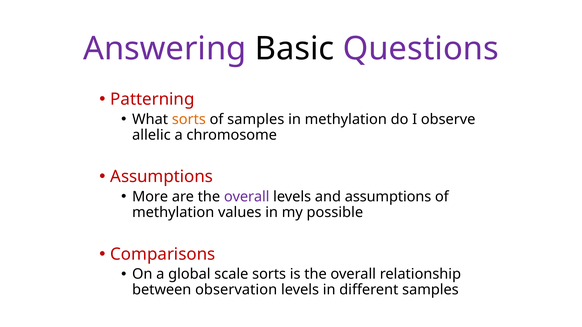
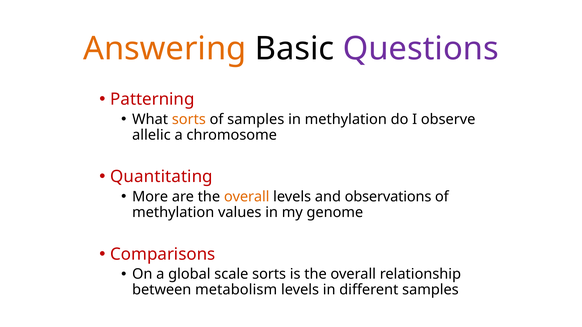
Answering colour: purple -> orange
Assumptions at (162, 177): Assumptions -> Quantitating
overall at (247, 197) colour: purple -> orange
and assumptions: assumptions -> observations
possible: possible -> genome
observation: observation -> metabolism
